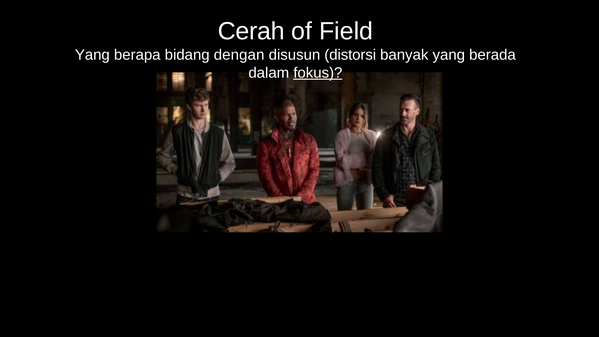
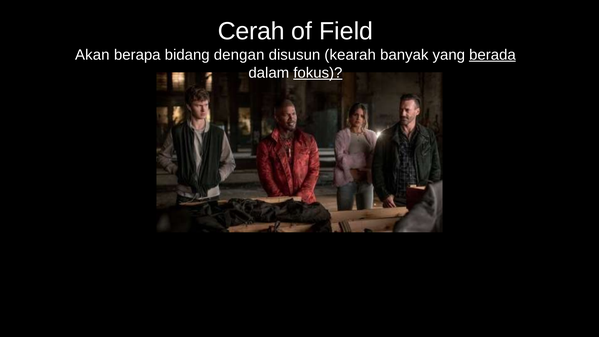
Yang at (92, 55): Yang -> Akan
distorsi: distorsi -> kearah
berada underline: none -> present
